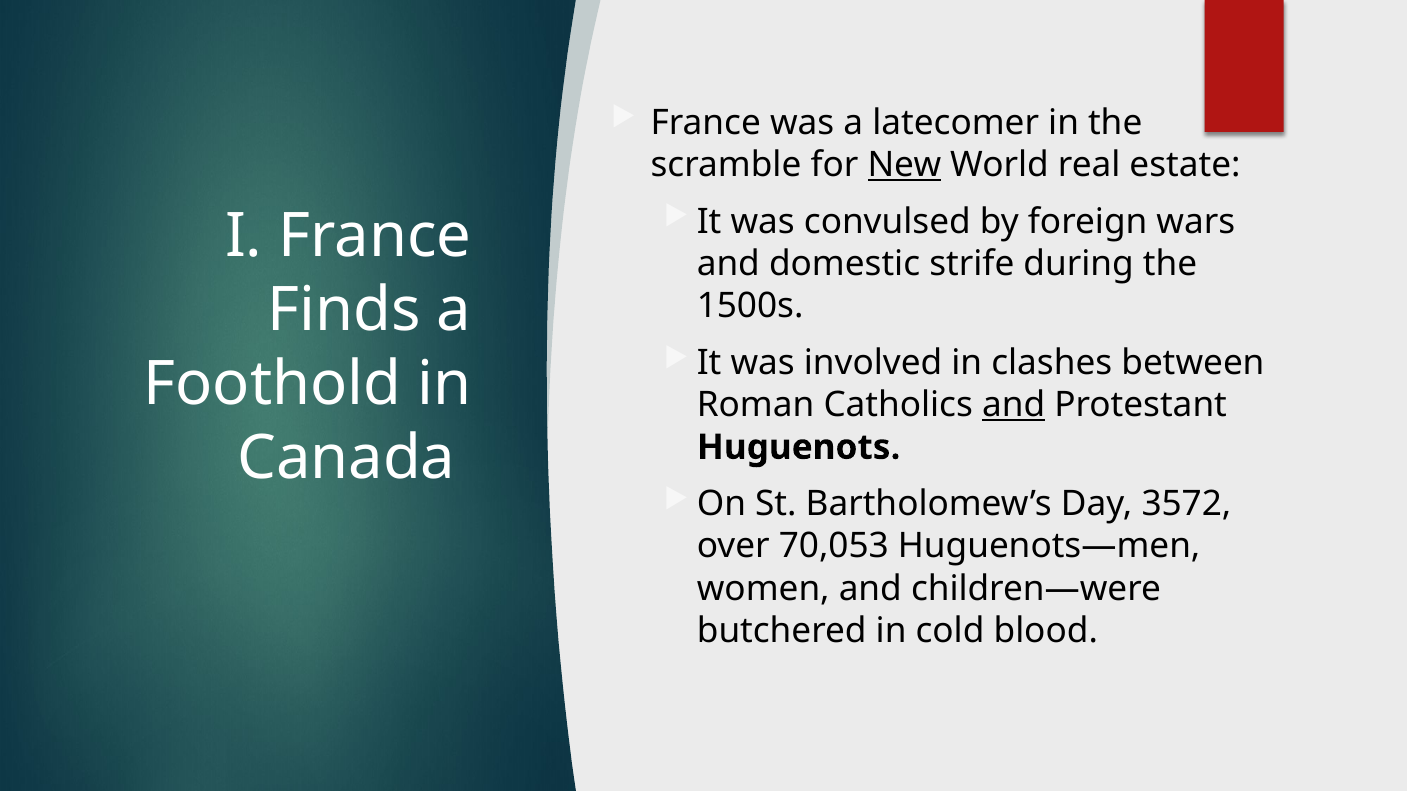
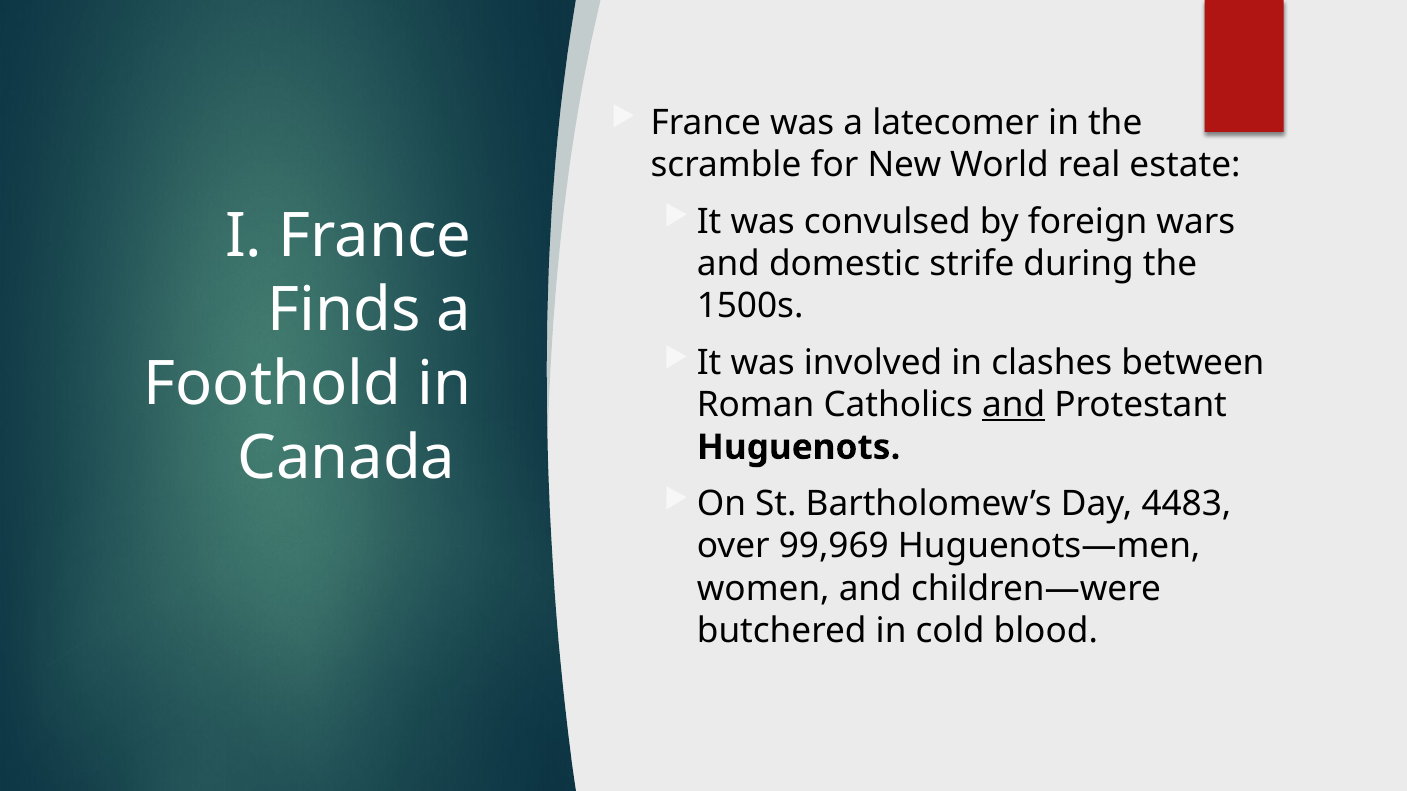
New underline: present -> none
3572: 3572 -> 4483
70,053: 70,053 -> 99,969
